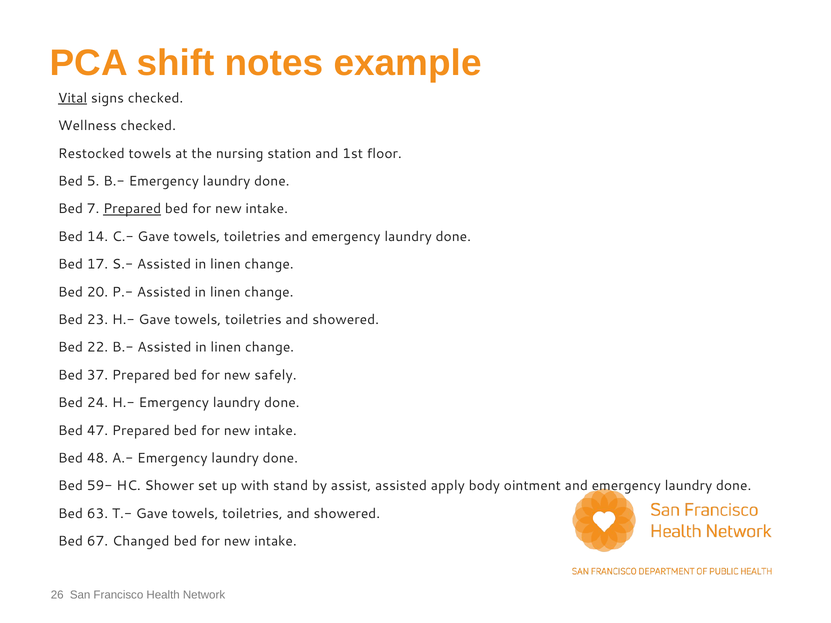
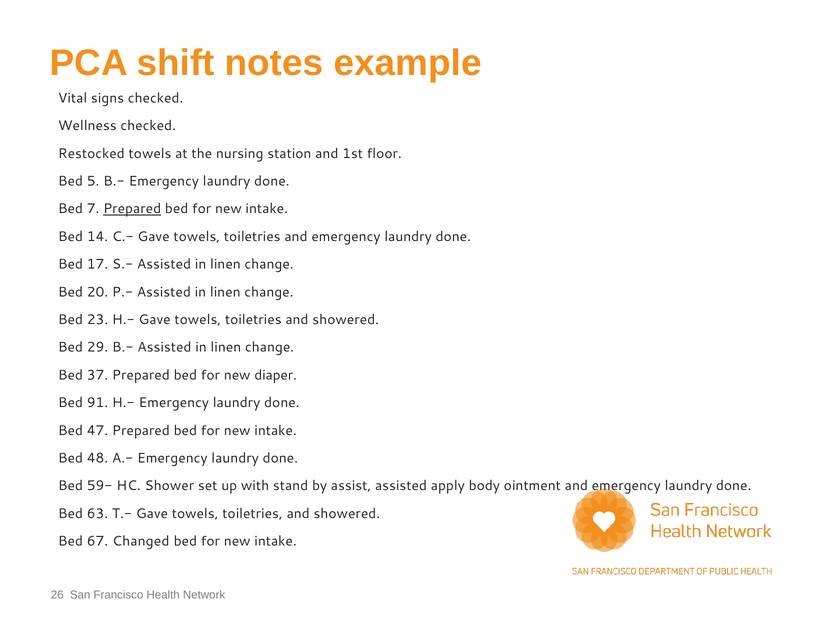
Vital underline: present -> none
22: 22 -> 29
safely: safely -> diaper
24: 24 -> 91
